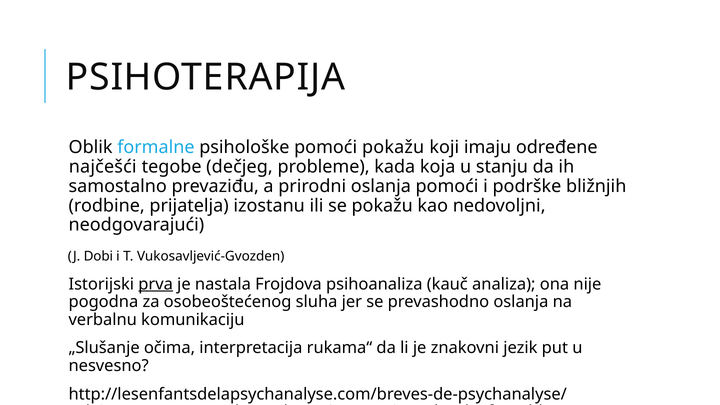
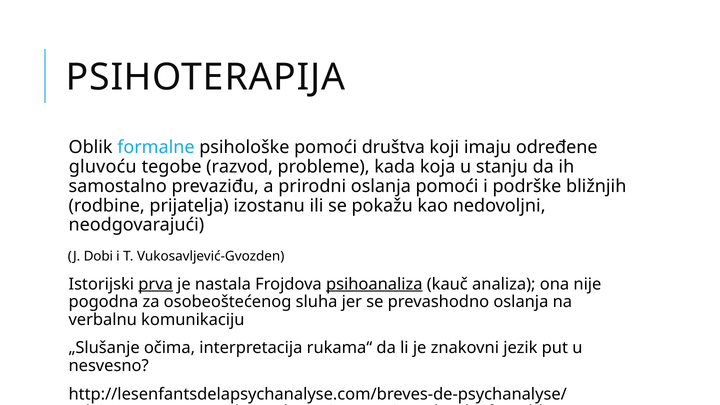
pomoći pokažu: pokažu -> društva
najčešći: najčešći -> gluvoću
dečjeg: dečjeg -> razvod
psihoanaliza underline: none -> present
